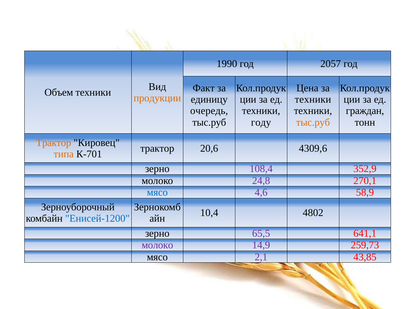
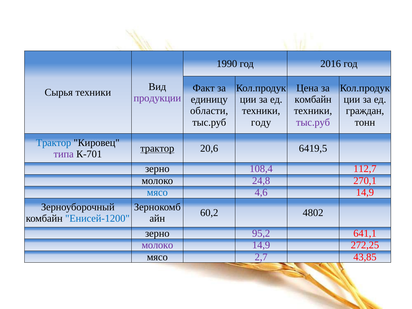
2057: 2057 -> 2016
Объем: Объем -> Сырья
продукции colour: orange -> purple
техники at (313, 99): техники -> комбайн
очередь: очередь -> области
тыс.руб at (313, 122) colour: orange -> purple
Трактор at (54, 143) colour: orange -> blue
трактор at (157, 148) underline: none -> present
4309,6: 4309,6 -> 6419,5
типа colour: orange -> purple
352,9: 352,9 -> 112,7
4,6 58,9: 58,9 -> 14,9
10,4: 10,4 -> 60,2
65,5: 65,5 -> 95,2
259,73: 259,73 -> 272,25
2,1: 2,1 -> 2,7
